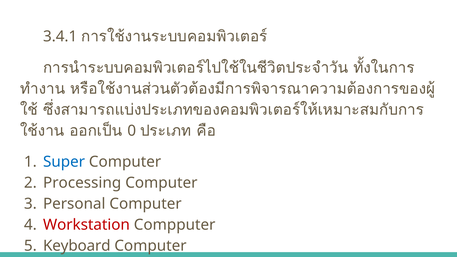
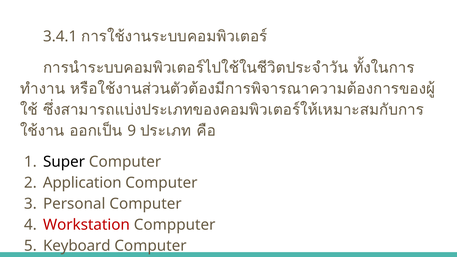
0: 0 -> 9
Super colour: blue -> black
Processing: Processing -> Application
